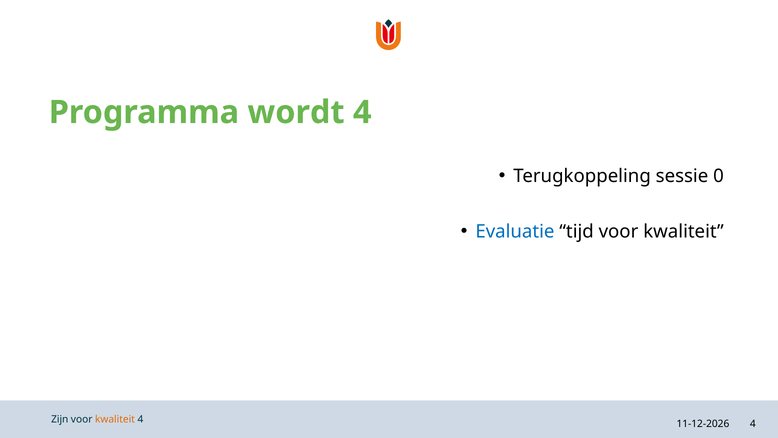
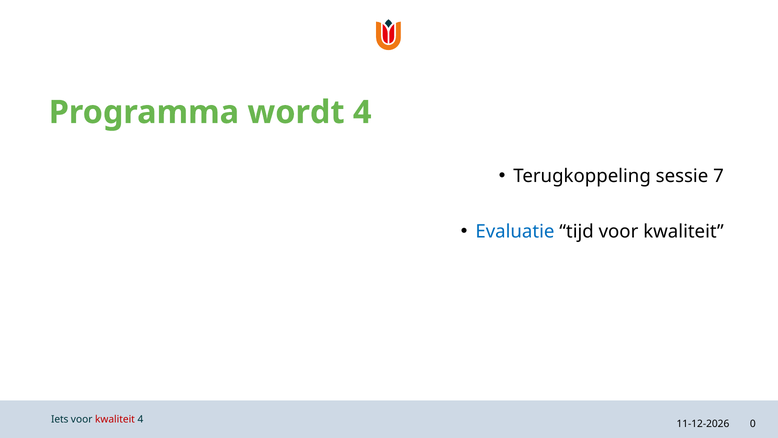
0: 0 -> 7
Zijn: Zijn -> Iets
kwaliteit at (115, 419) colour: orange -> red
4 at (753, 424): 4 -> 0
